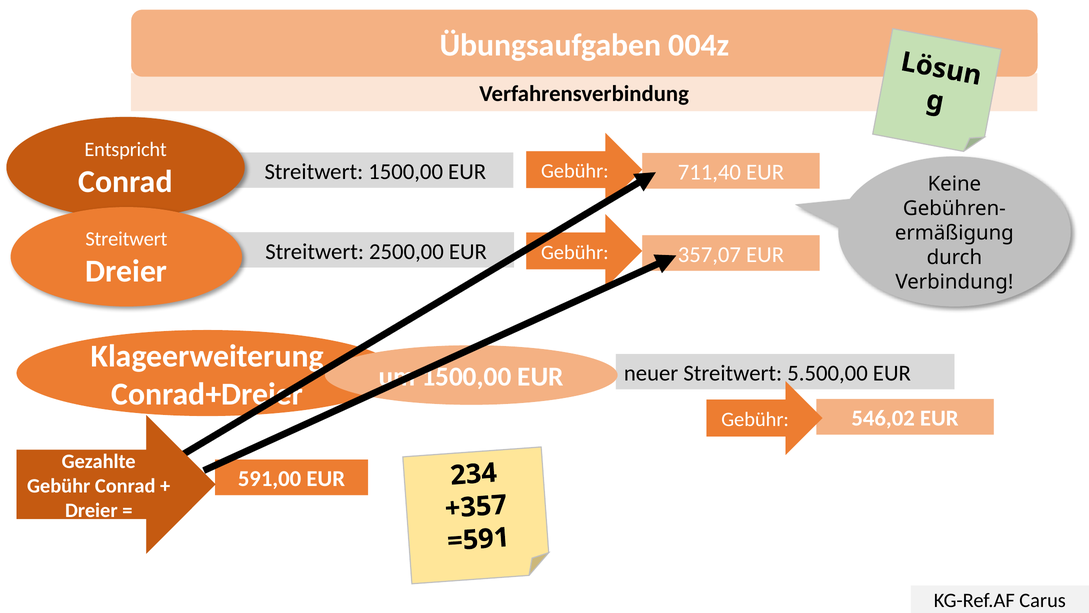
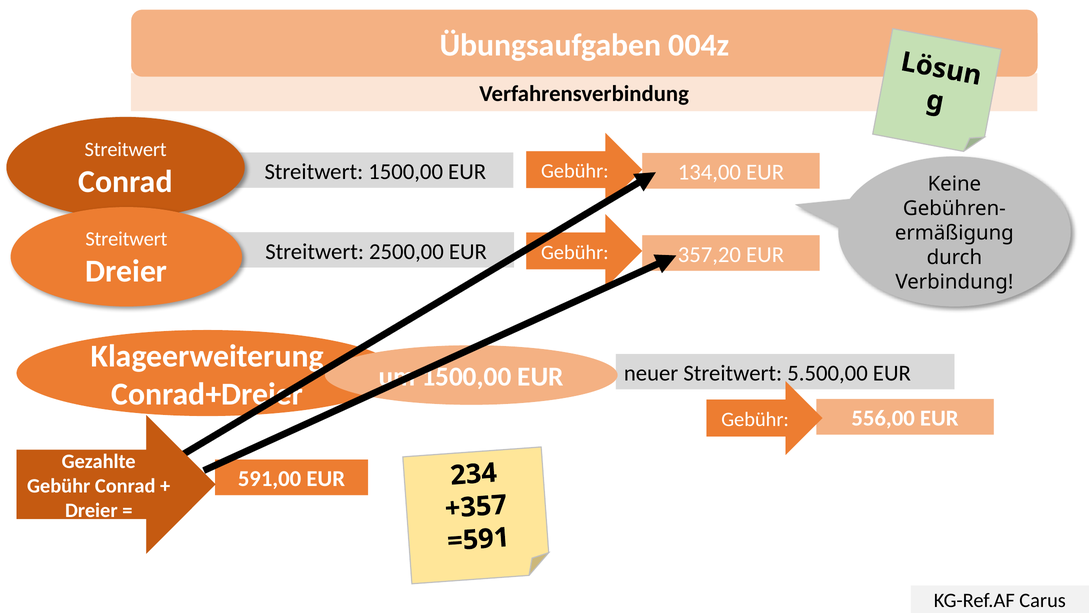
Entspricht at (126, 150): Entspricht -> Streitwert
711,40: 711,40 -> 134,00
357,07: 357,07 -> 357,20
546,02: 546,02 -> 556,00
